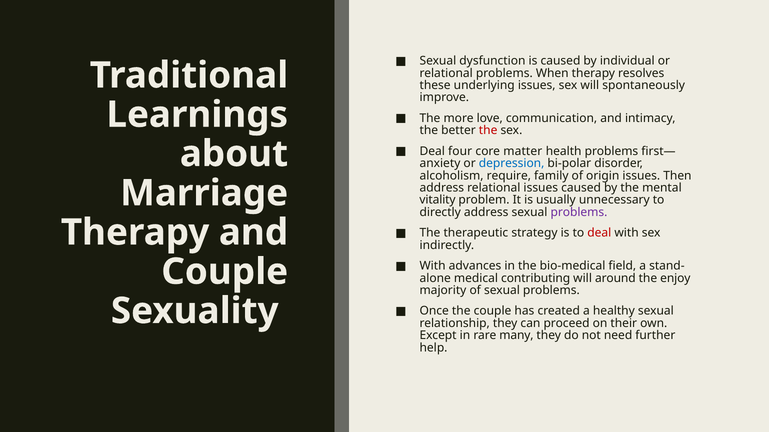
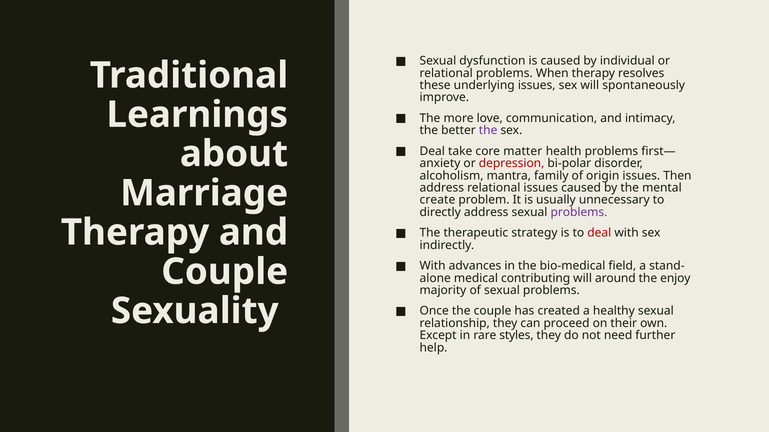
the at (488, 131) colour: red -> purple
four: four -> take
depression colour: blue -> red
require: require -> mantra
vitality: vitality -> create
many: many -> styles
